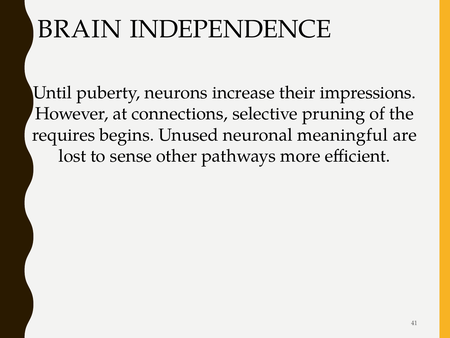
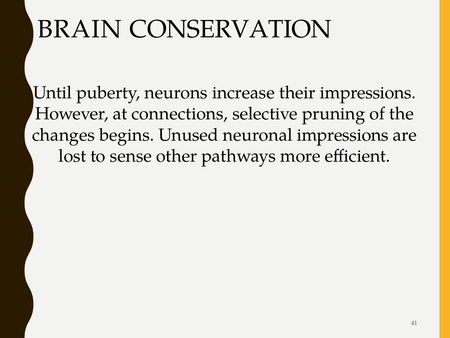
INDEPENDENCE: INDEPENDENCE -> CONSERVATION
requires: requires -> changes
neuronal meaningful: meaningful -> impressions
